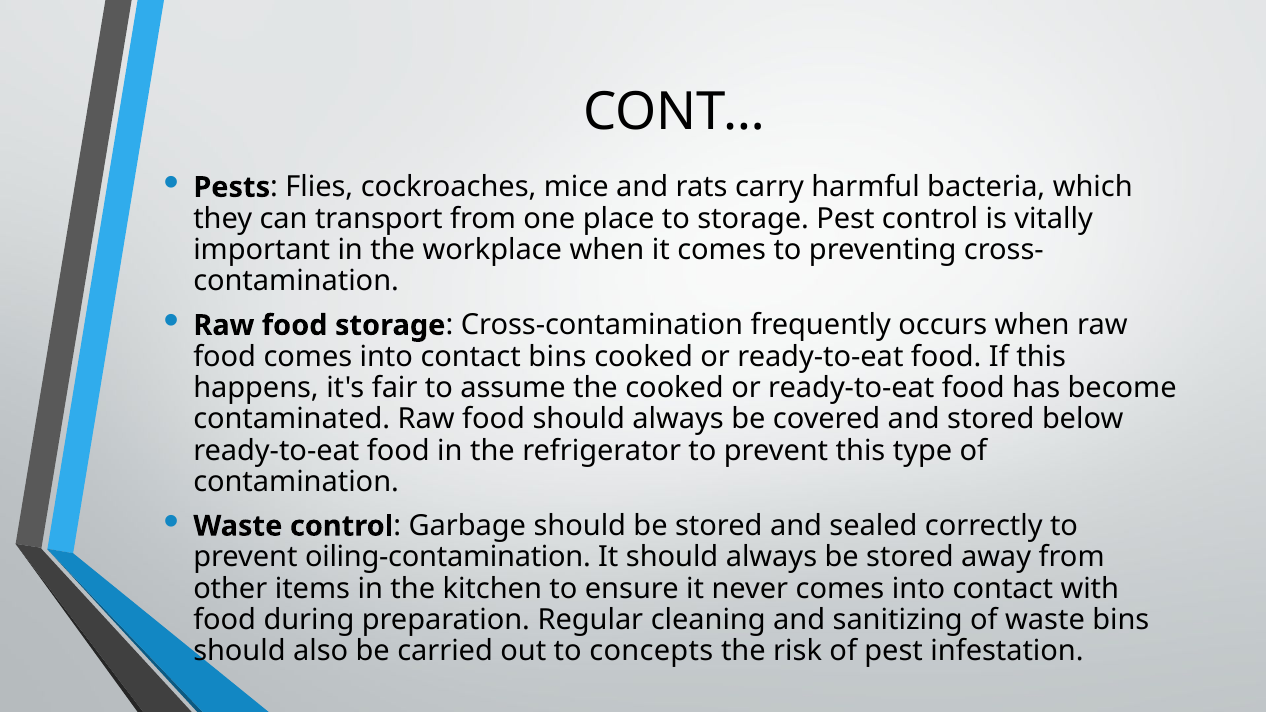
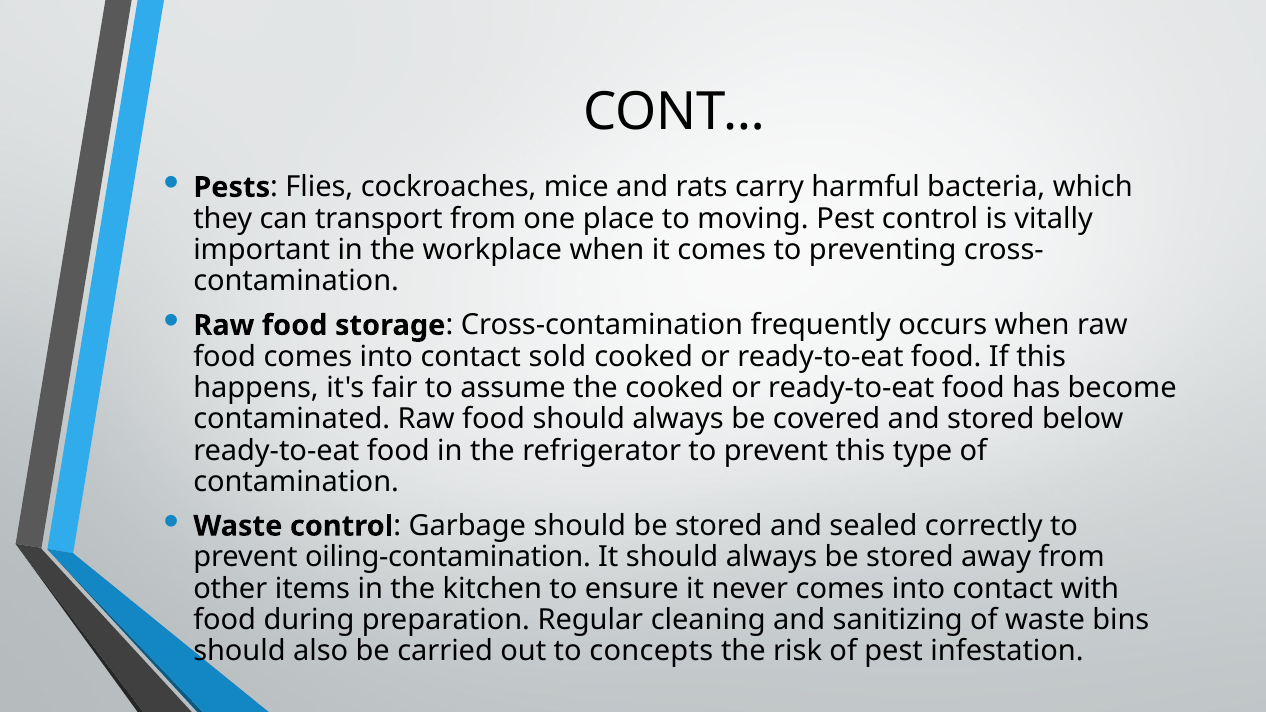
to storage: storage -> moving
contact bins: bins -> sold
